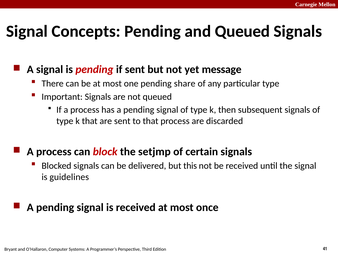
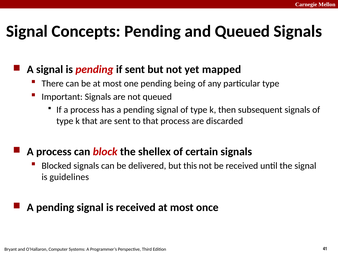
message: message -> mapped
share: share -> being
setjmp: setjmp -> shellex
